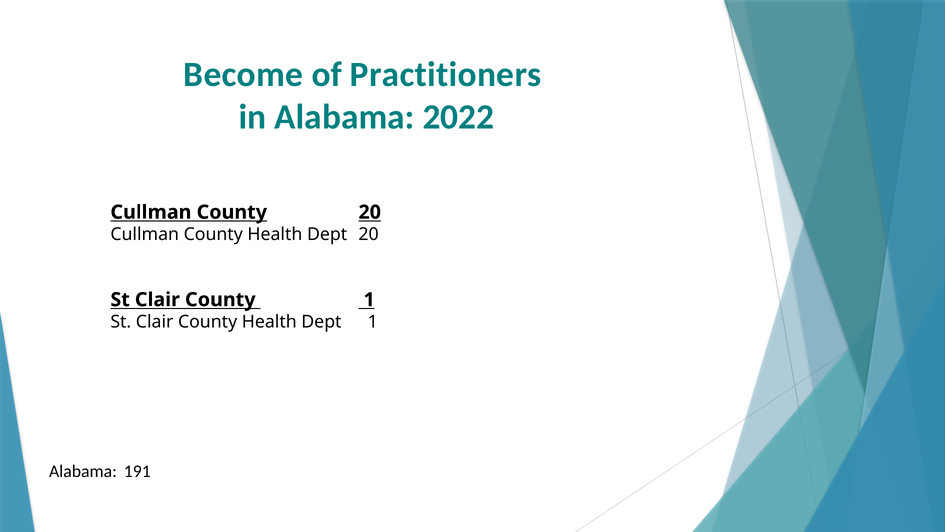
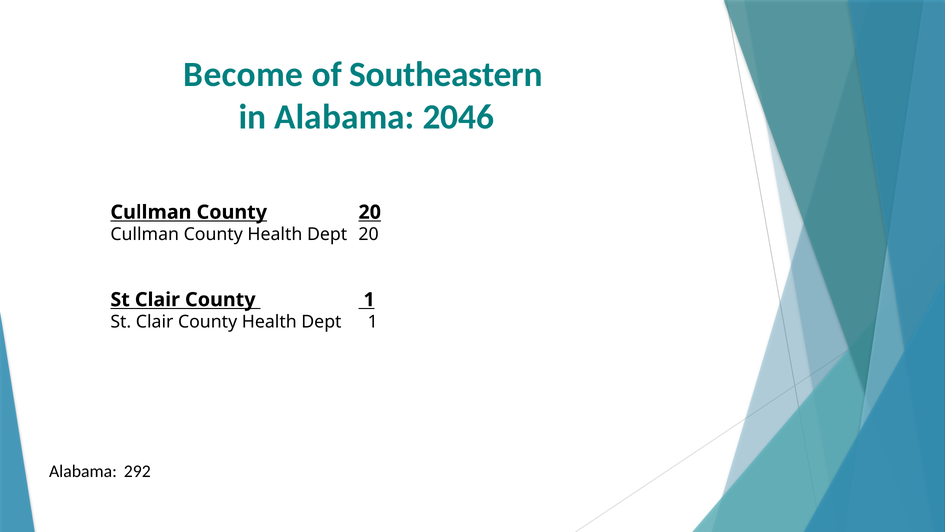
Practitioners: Practitioners -> Southeastern
2022: 2022 -> 2046
191: 191 -> 292
